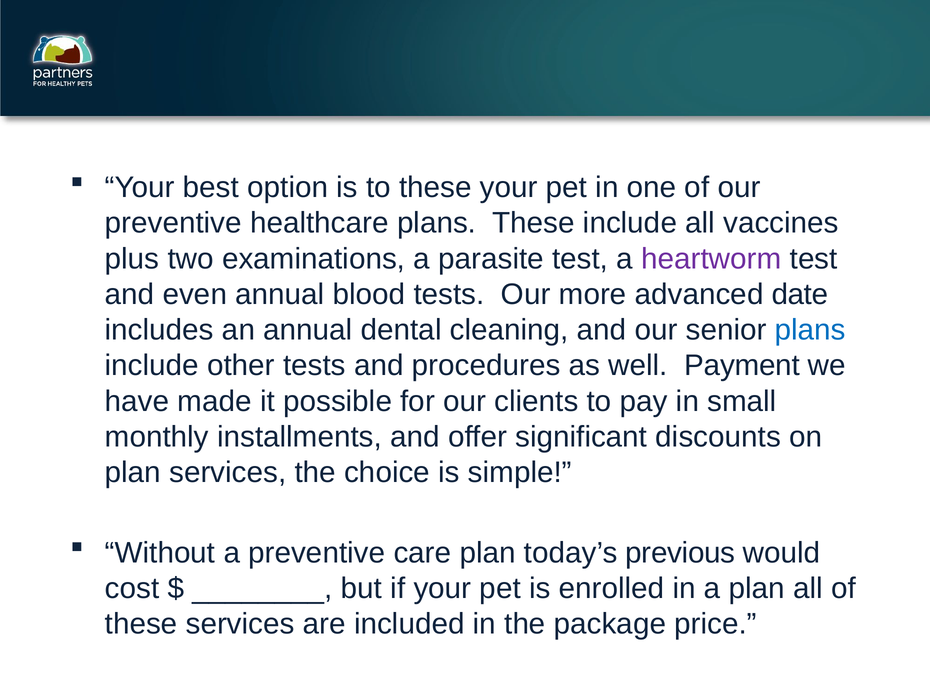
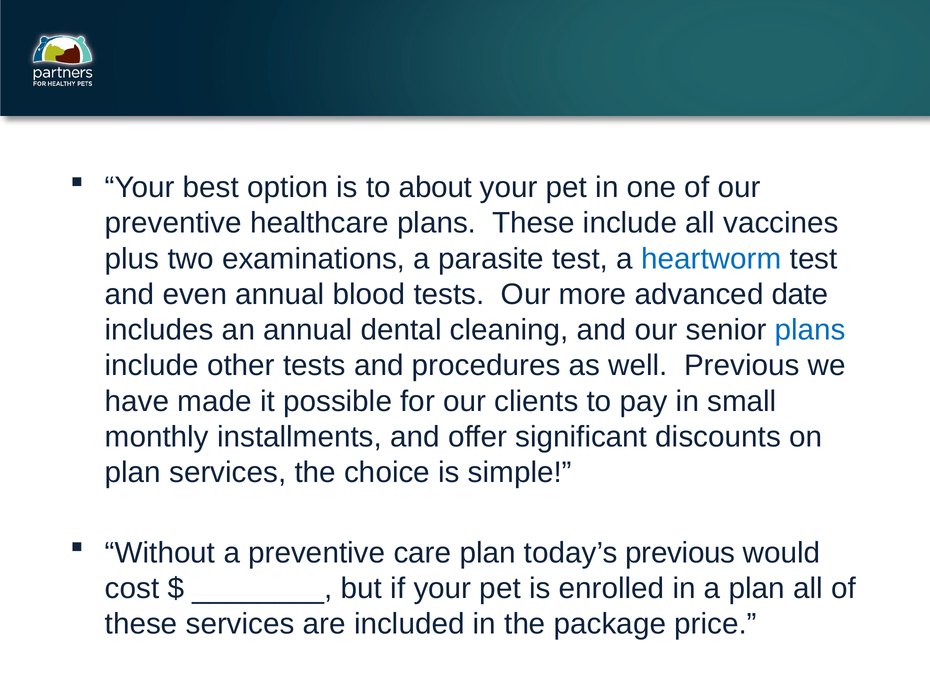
to these: these -> about
heartworm colour: purple -> blue
well Payment: Payment -> Previous
